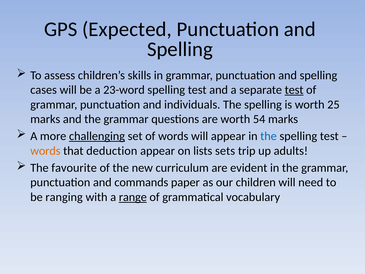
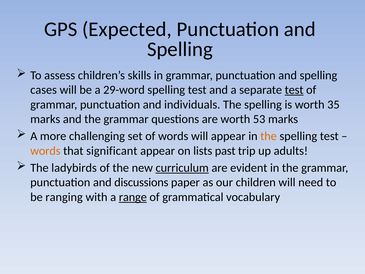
23-word: 23-word -> 29-word
25: 25 -> 35
54: 54 -> 53
challenging underline: present -> none
the at (269, 136) colour: blue -> orange
deduction: deduction -> significant
sets: sets -> past
favourite: favourite -> ladybirds
curriculum underline: none -> present
commands: commands -> discussions
